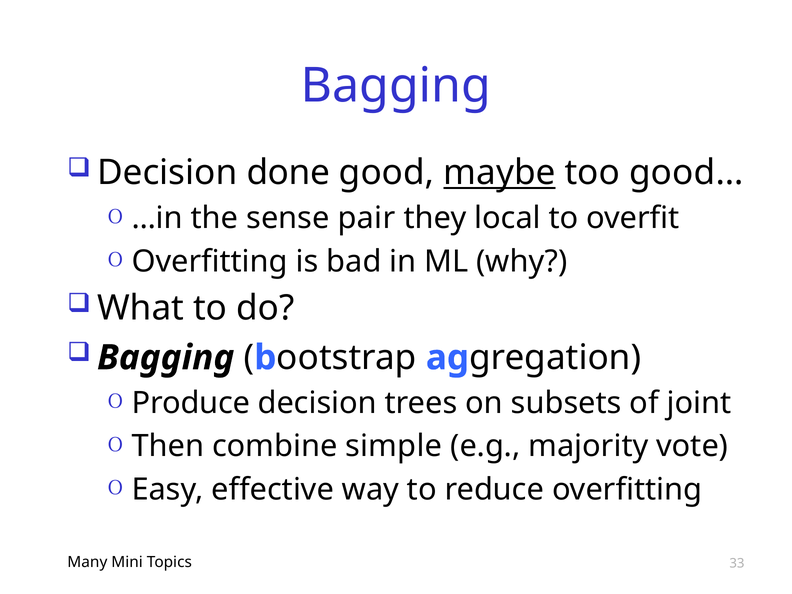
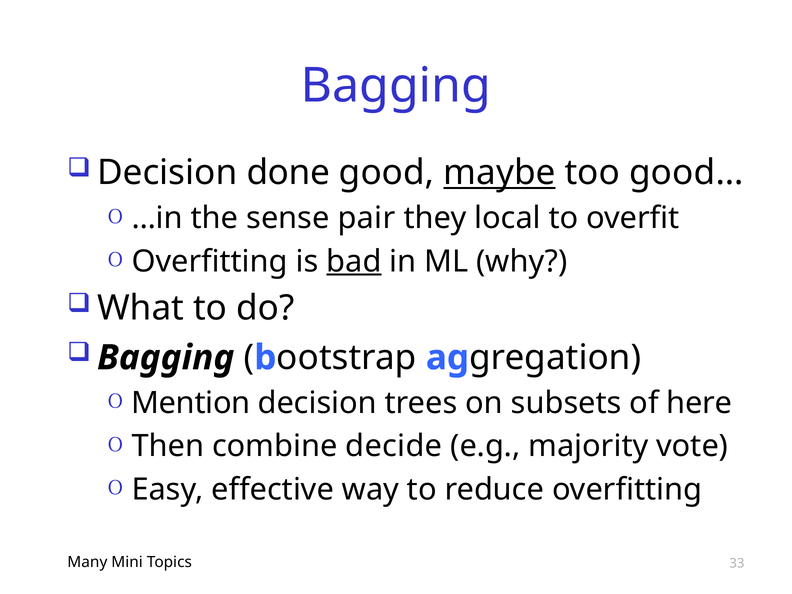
bad underline: none -> present
Produce: Produce -> Mention
joint: joint -> here
simple: simple -> decide
